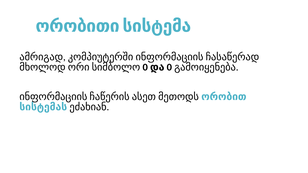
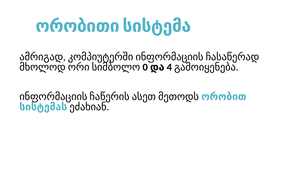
0: 0 -> 4
